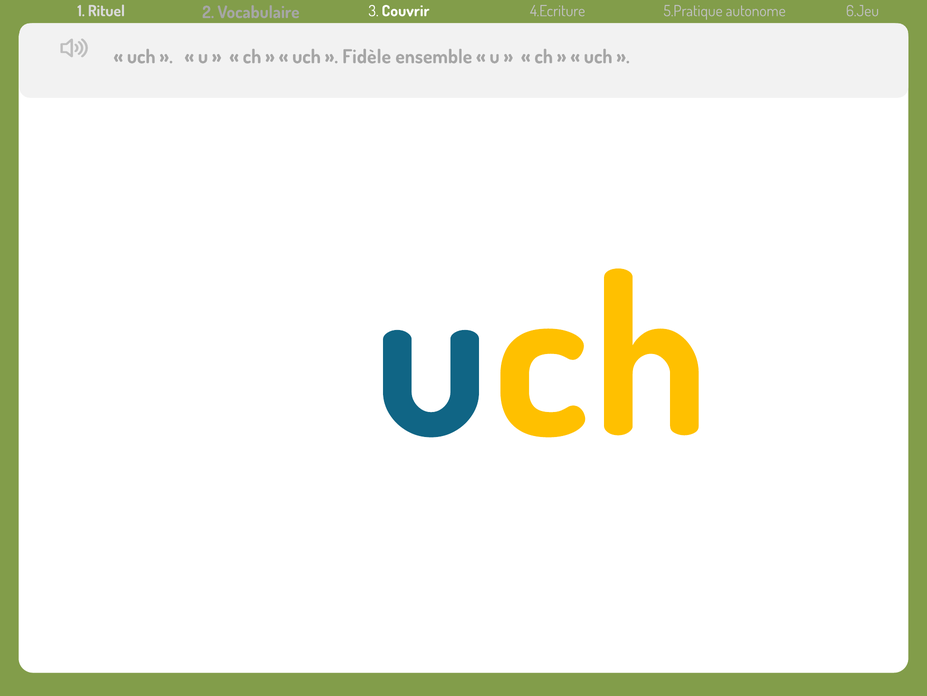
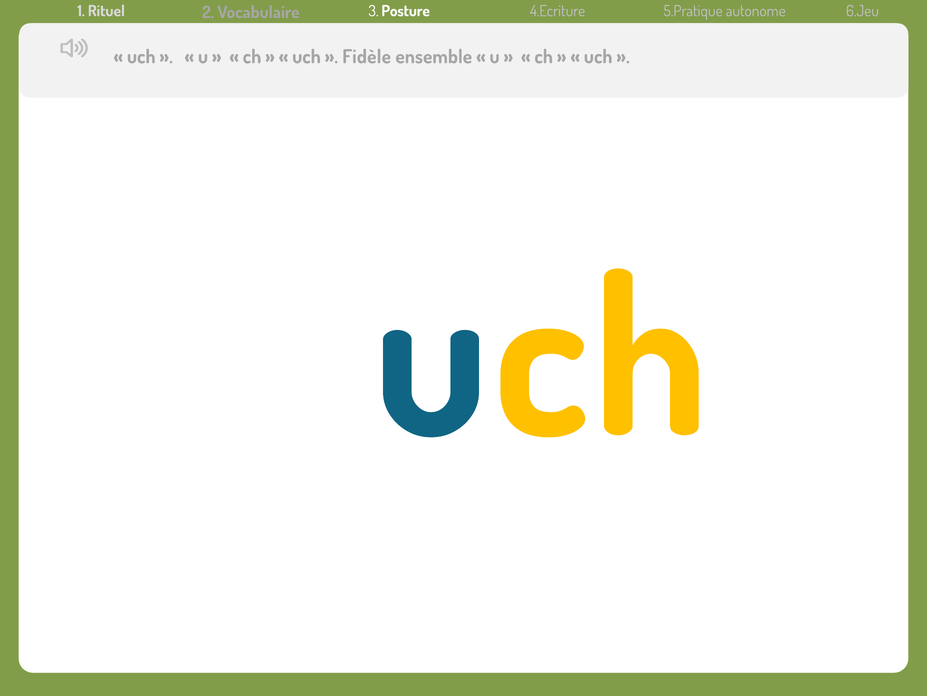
Couvrir: Couvrir -> Posture
